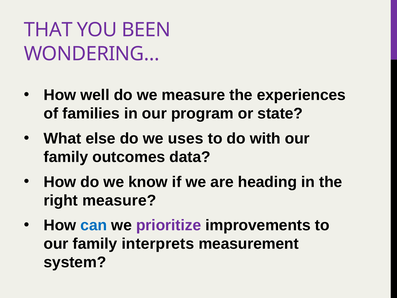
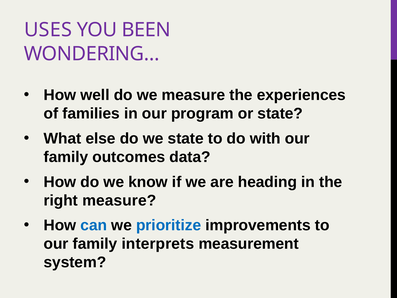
THAT: THAT -> USES
we uses: uses -> state
prioritize colour: purple -> blue
